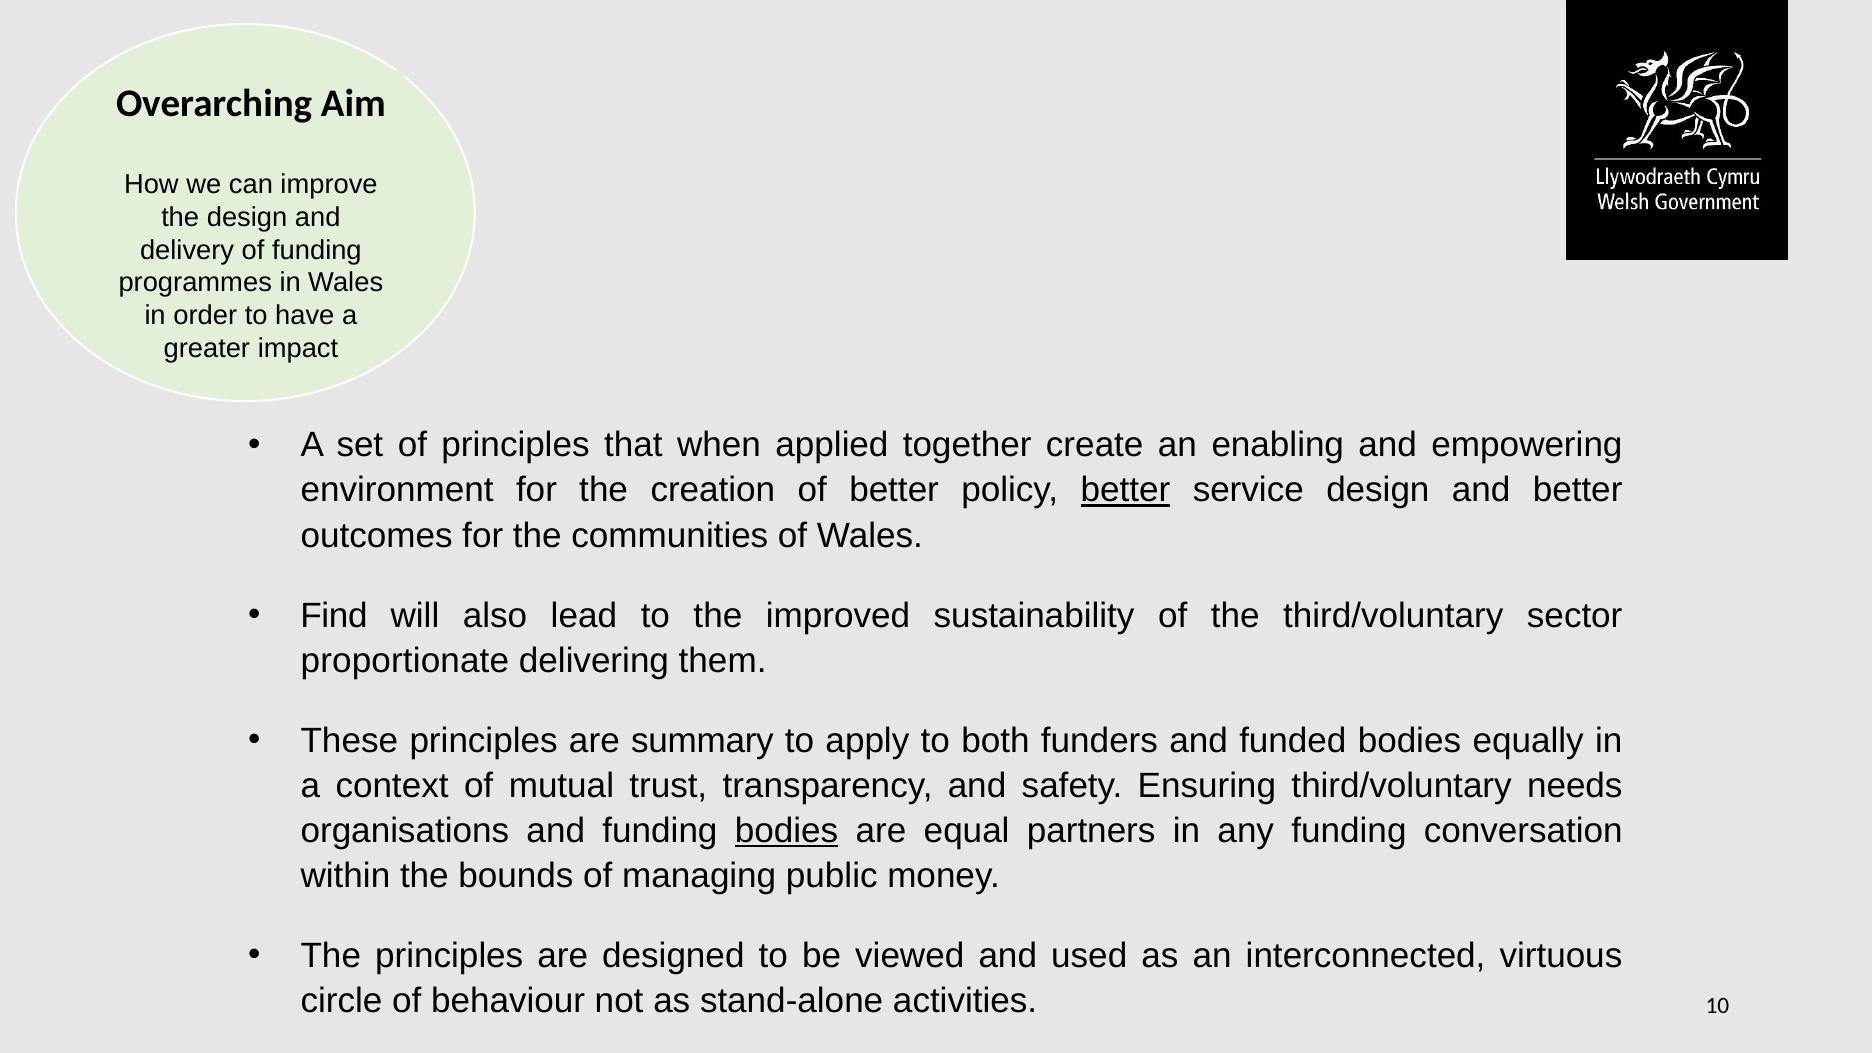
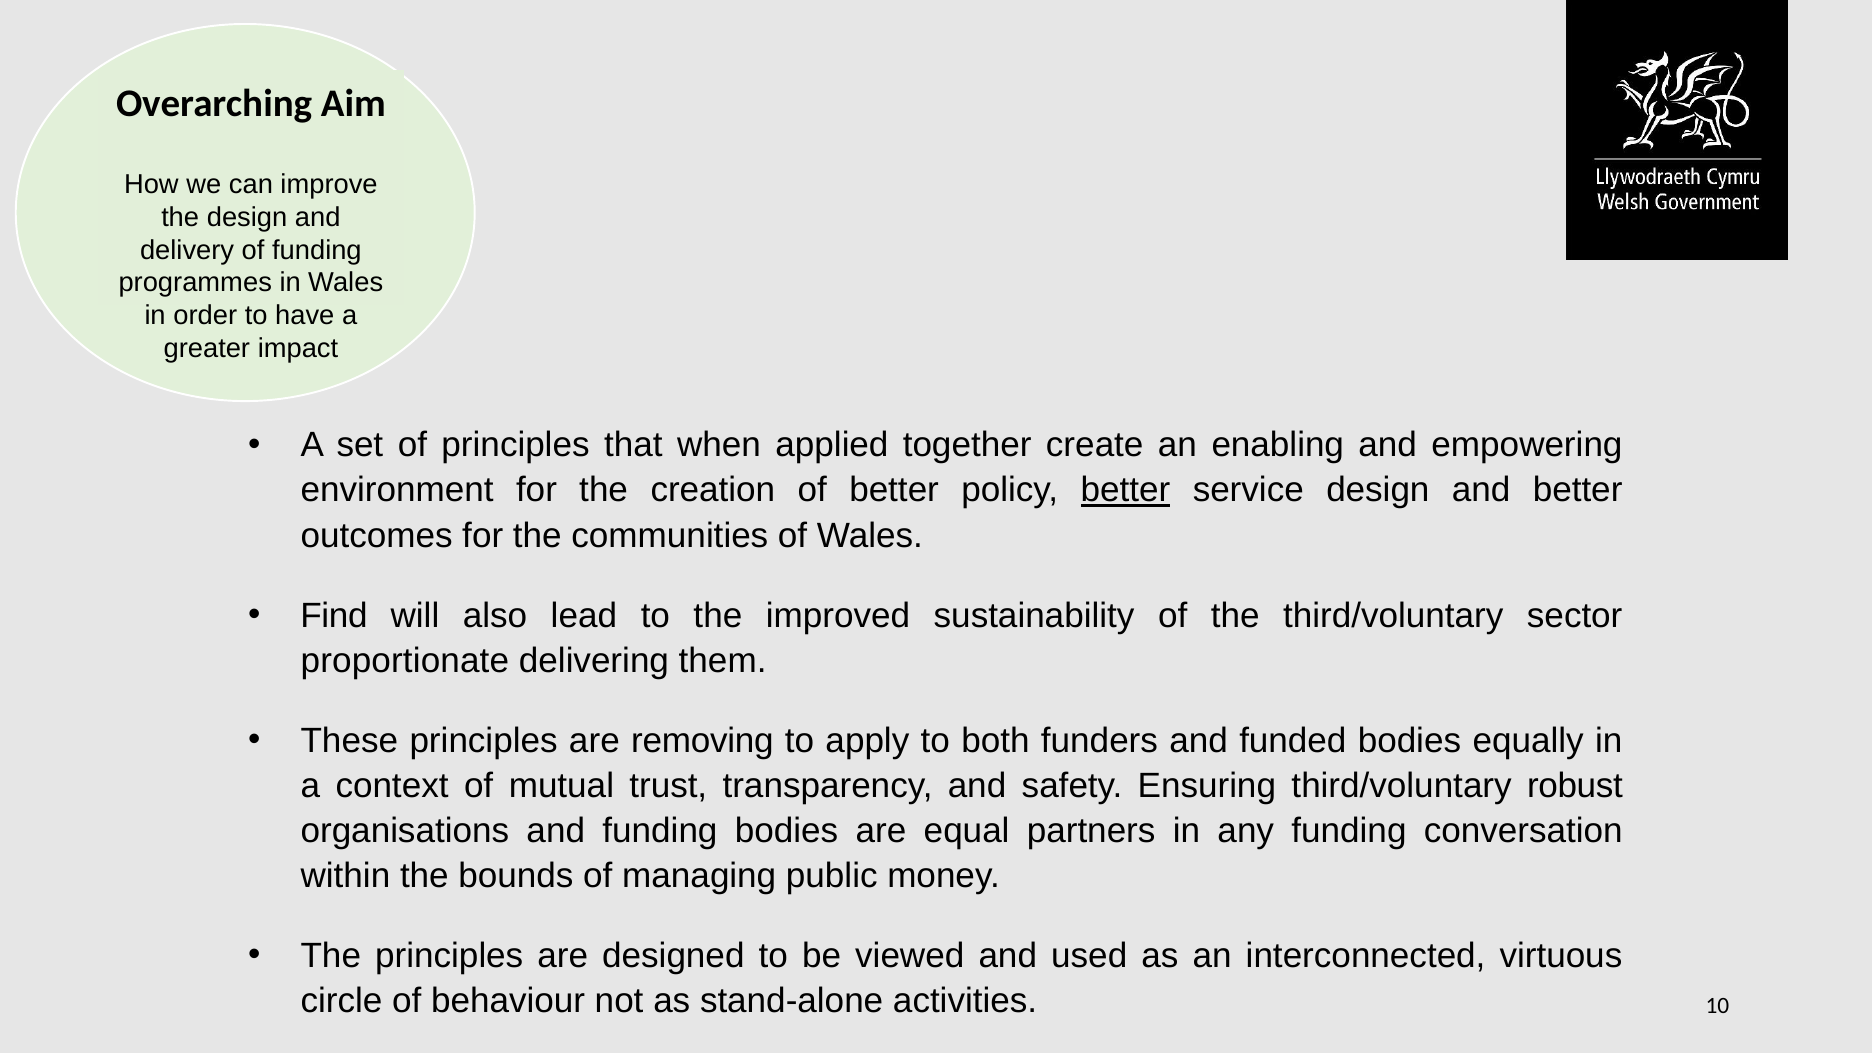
summary: summary -> removing
needs: needs -> robust
bodies at (787, 831) underline: present -> none
